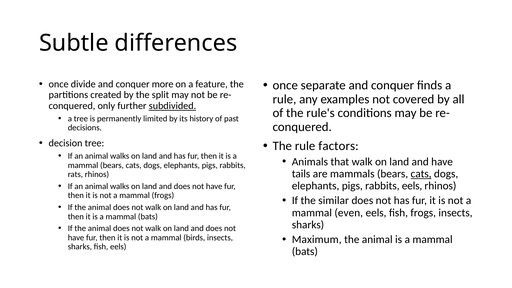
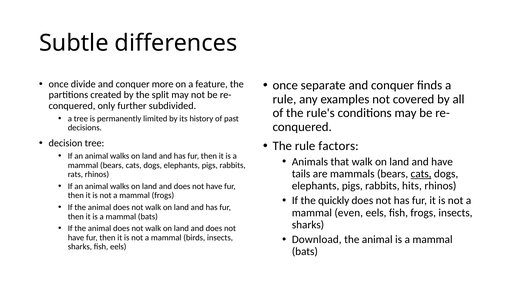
subdivided underline: present -> none
rabbits eels: eels -> hits
similar: similar -> quickly
Maximum: Maximum -> Download
